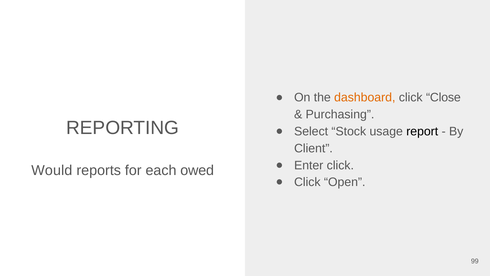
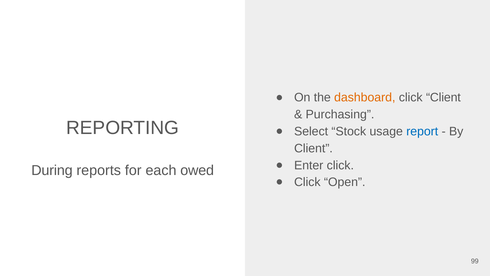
click Close: Close -> Client
report colour: black -> blue
Would: Would -> During
